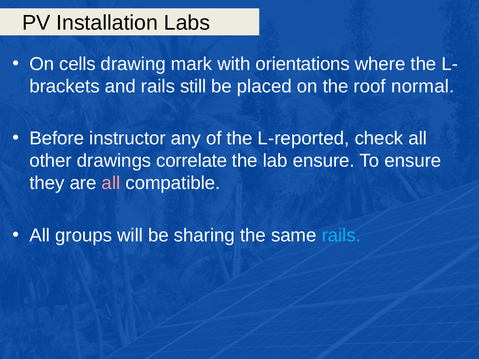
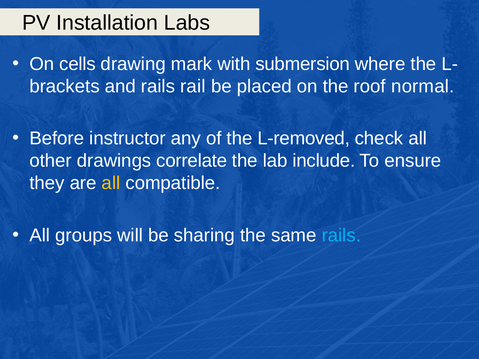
orientations: orientations -> submersion
still: still -> rail
L-reported: L-reported -> L-removed
lab ensure: ensure -> include
all at (111, 183) colour: pink -> yellow
